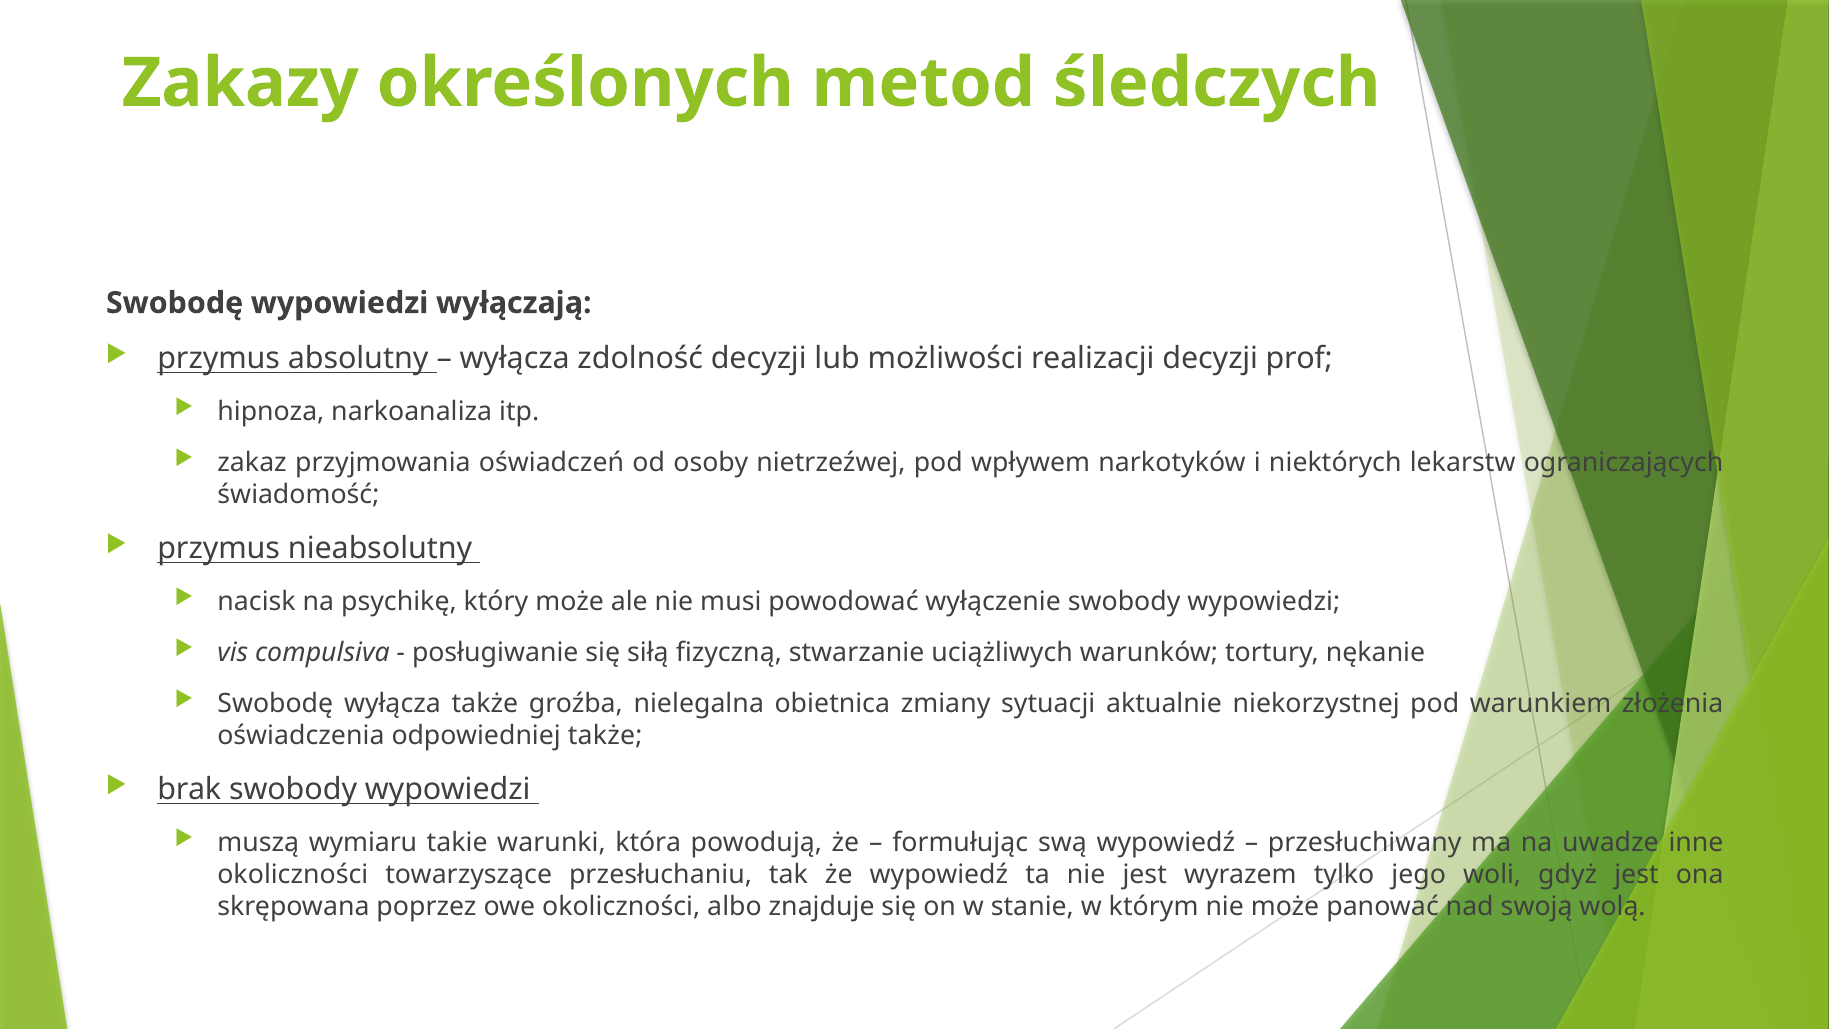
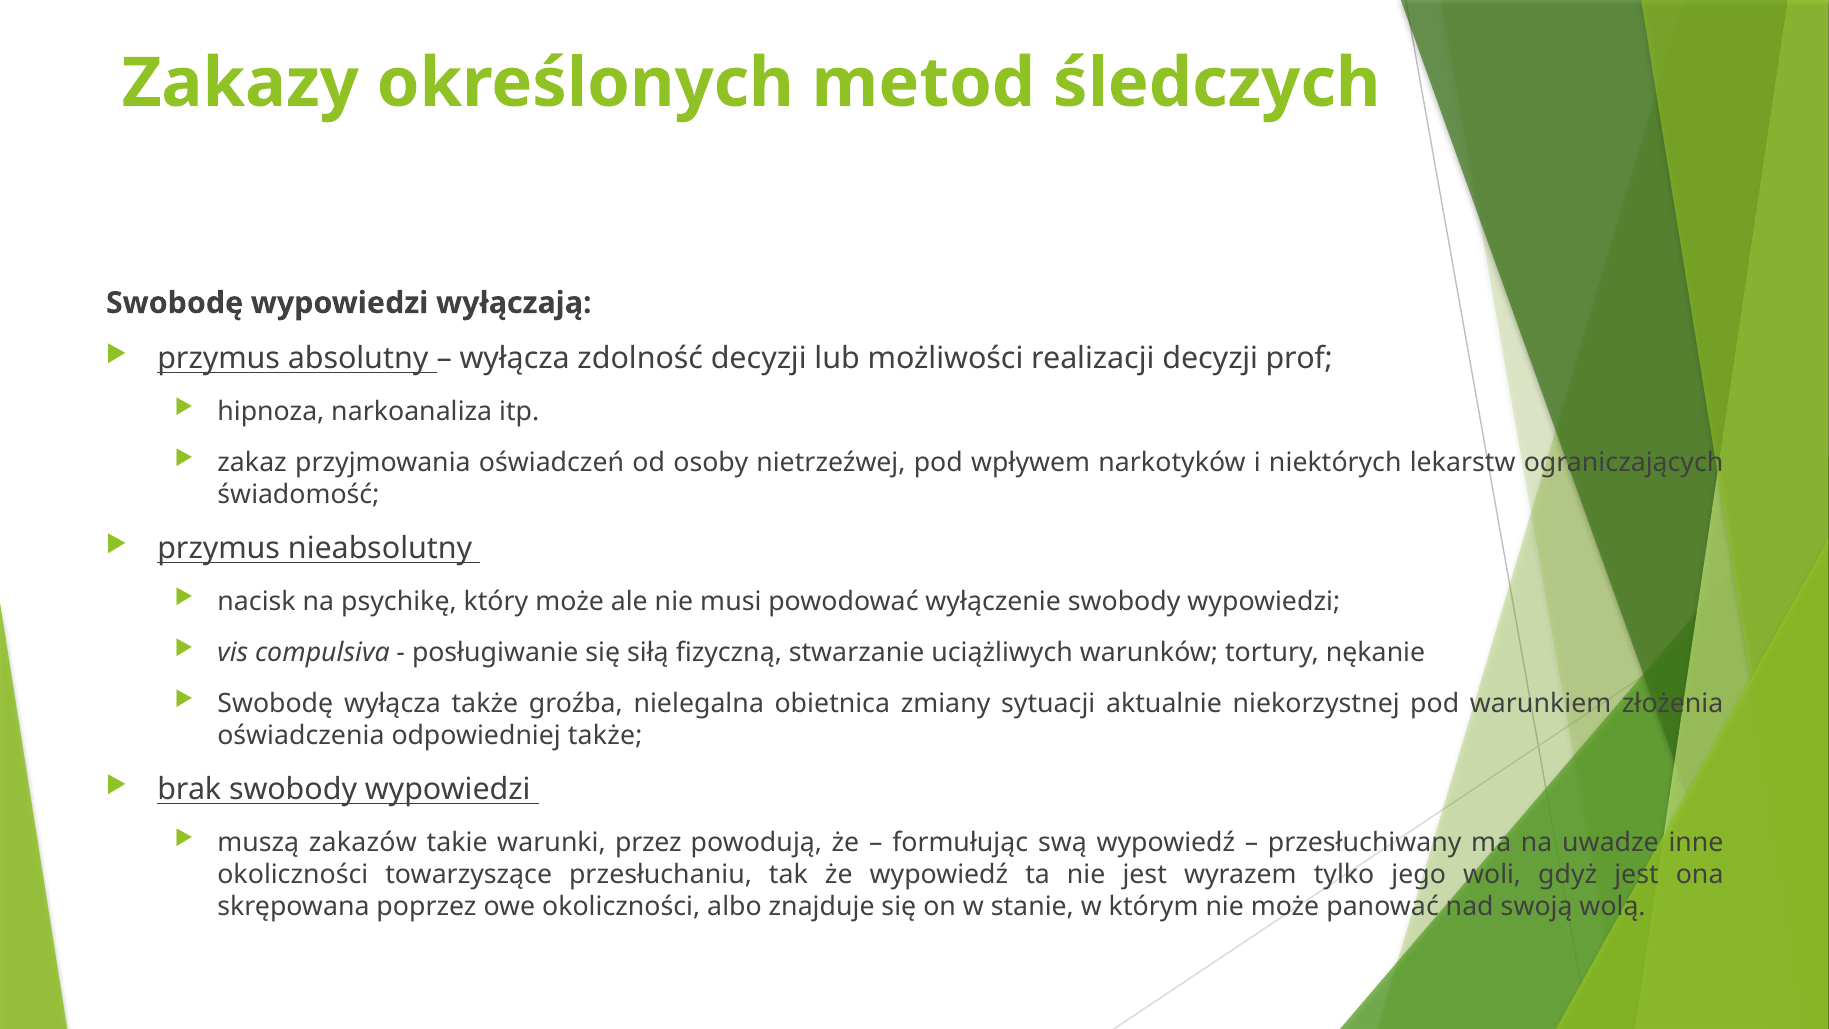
wymiaru: wymiaru -> zakazów
która: która -> przez
